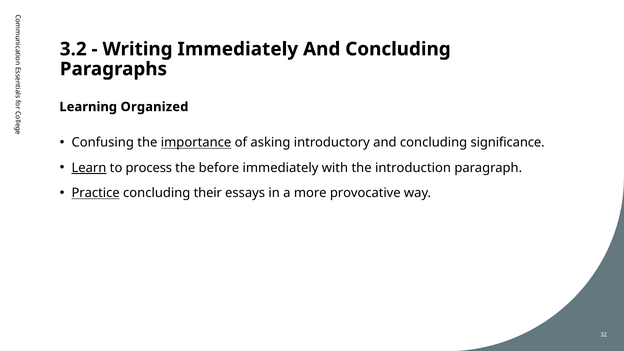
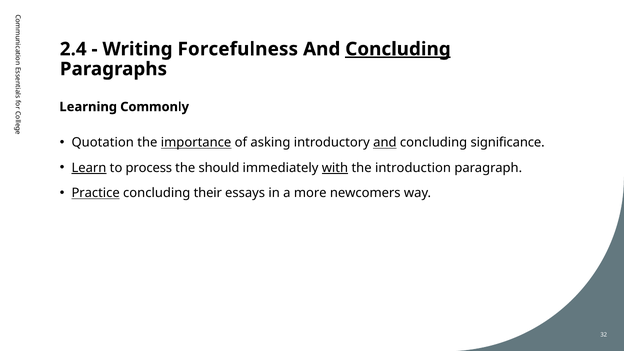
3.2: 3.2 -> 2.4
Writing Immediately: Immediately -> Forcefulness
Concluding at (398, 49) underline: none -> present
Organized: Organized -> Commonly
Confusing: Confusing -> Quotation
and at (385, 143) underline: none -> present
before: before -> should
with underline: none -> present
provocative: provocative -> newcomers
